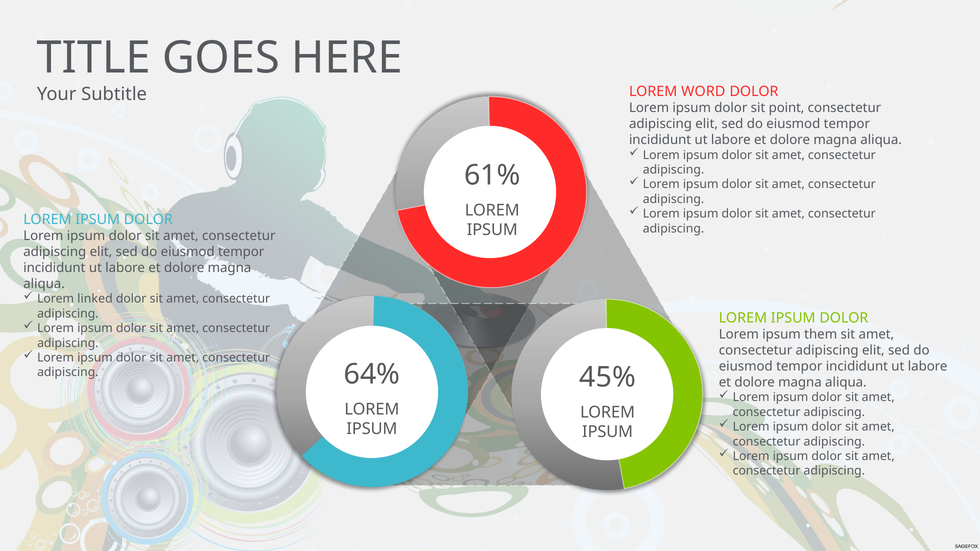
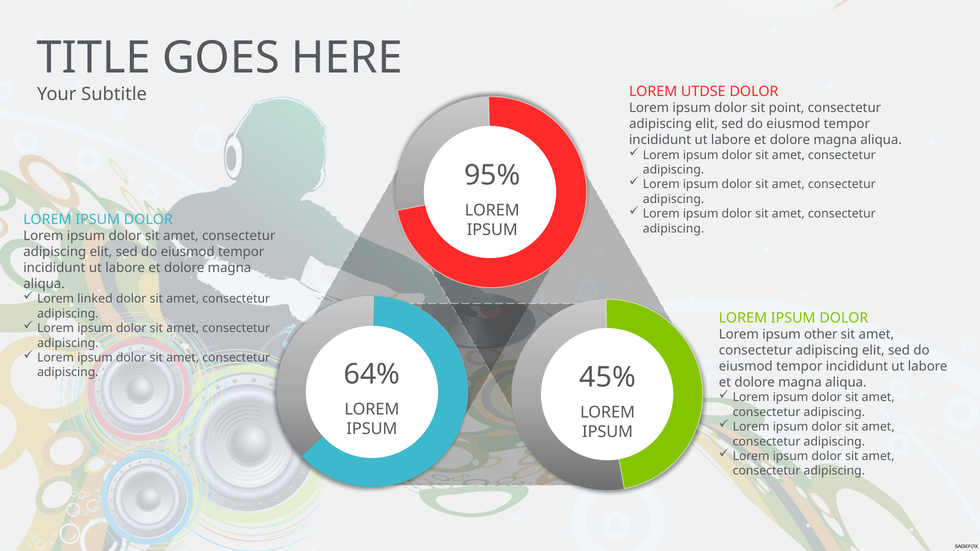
WORD: WORD -> UTDSE
61%: 61% -> 95%
them: them -> other
